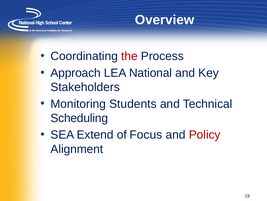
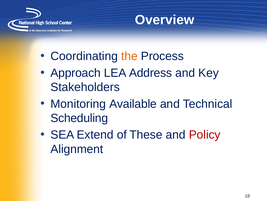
the colour: red -> orange
National: National -> Address
Students: Students -> Available
Focus: Focus -> These
